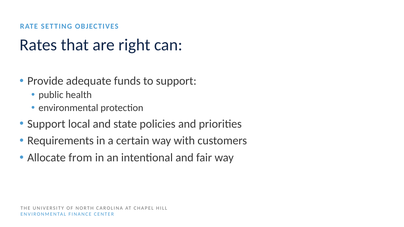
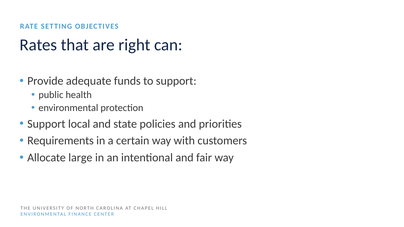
from: from -> large
